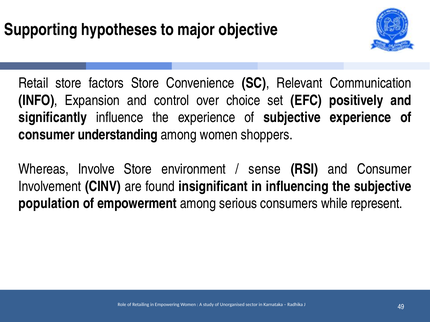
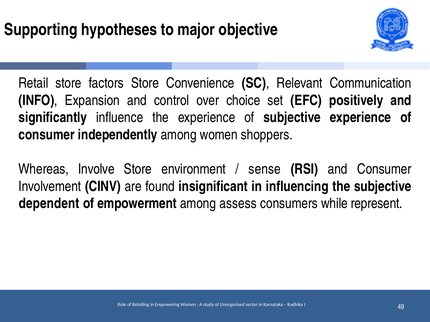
understanding: understanding -> independently
population: population -> dependent
serious: serious -> assess
